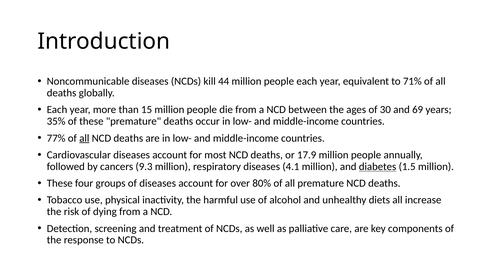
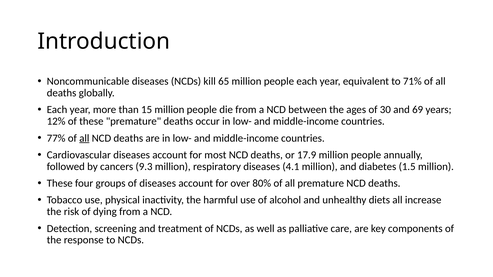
44: 44 -> 65
35%: 35% -> 12%
diabetes underline: present -> none
